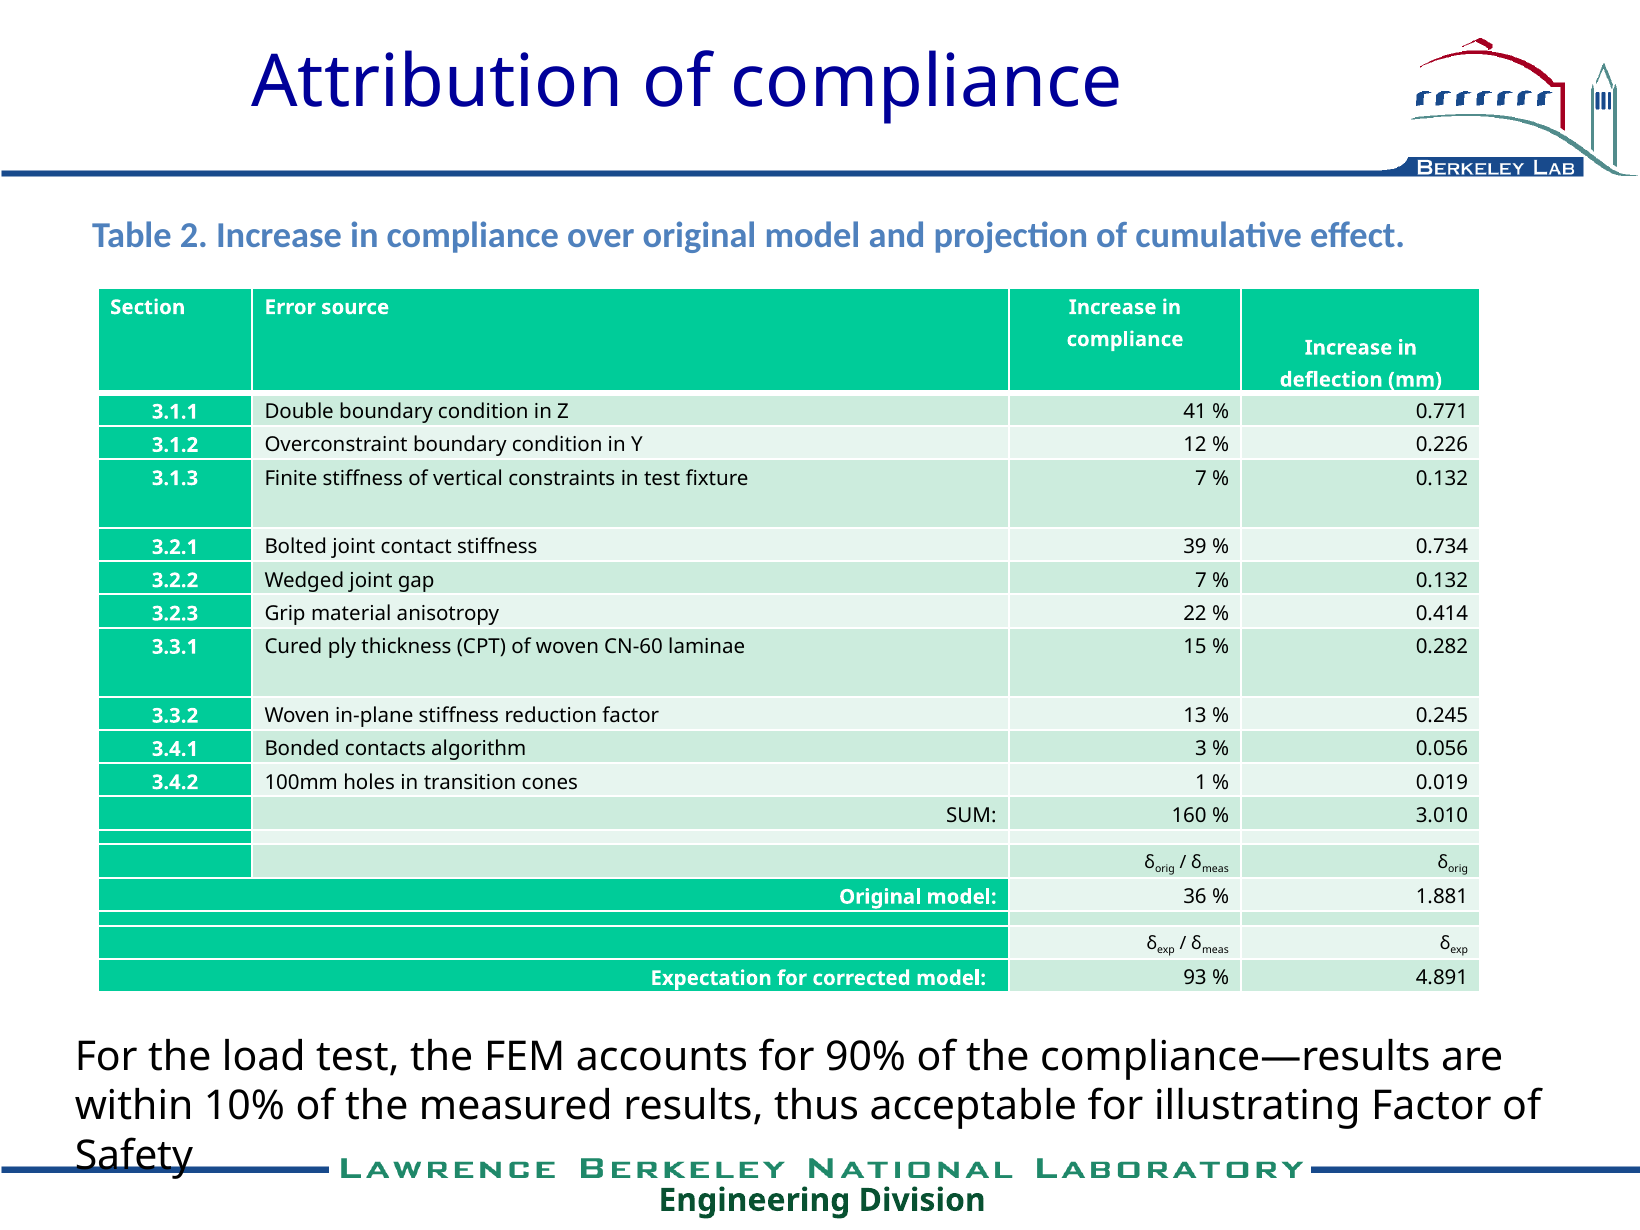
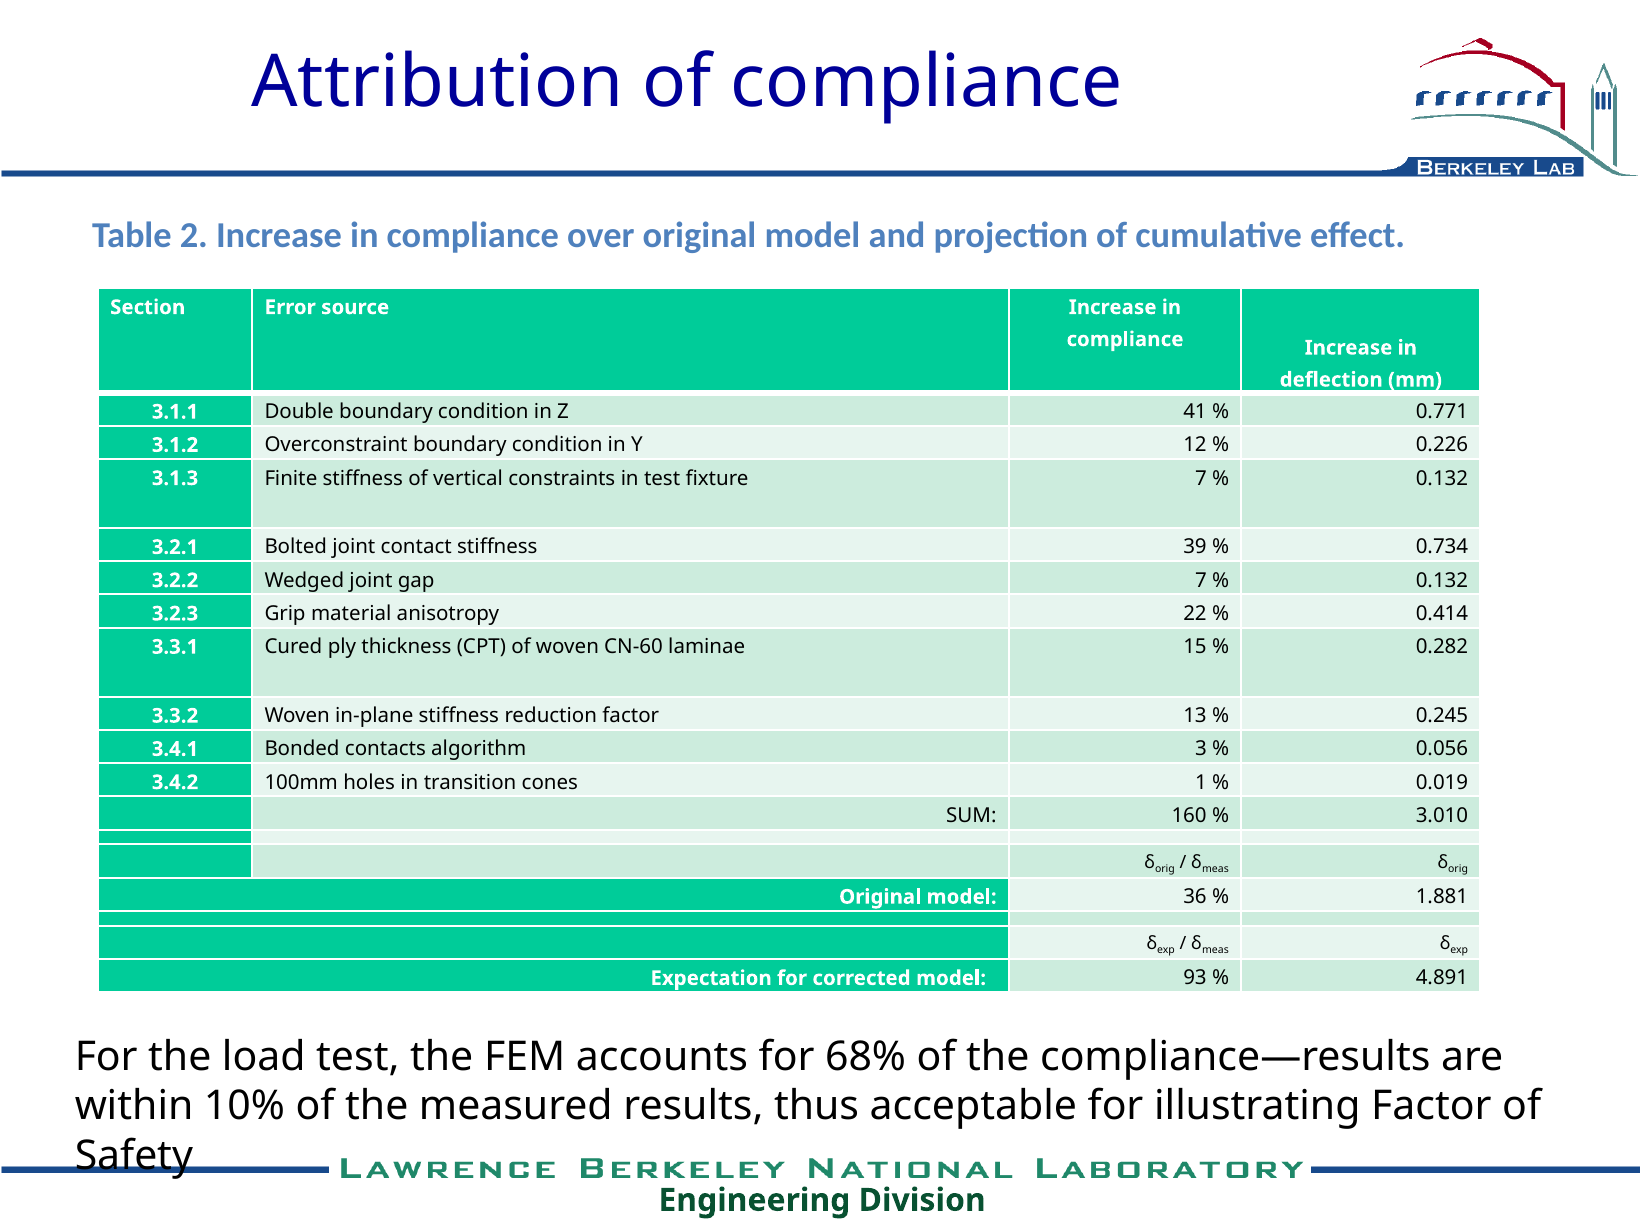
90%: 90% -> 68%
